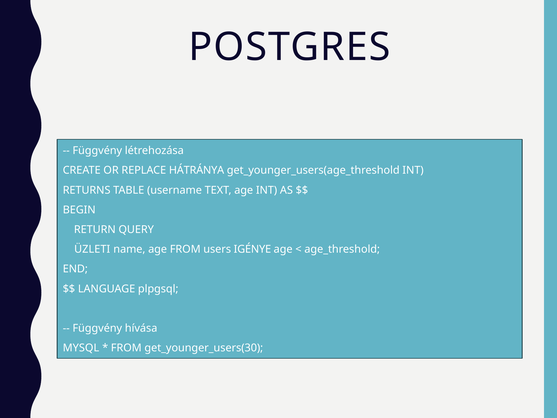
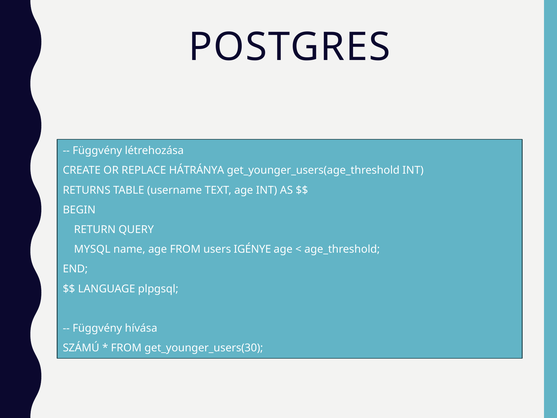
ÜZLETI: ÜZLETI -> MYSQL
MYSQL: MYSQL -> SZÁMÚ
